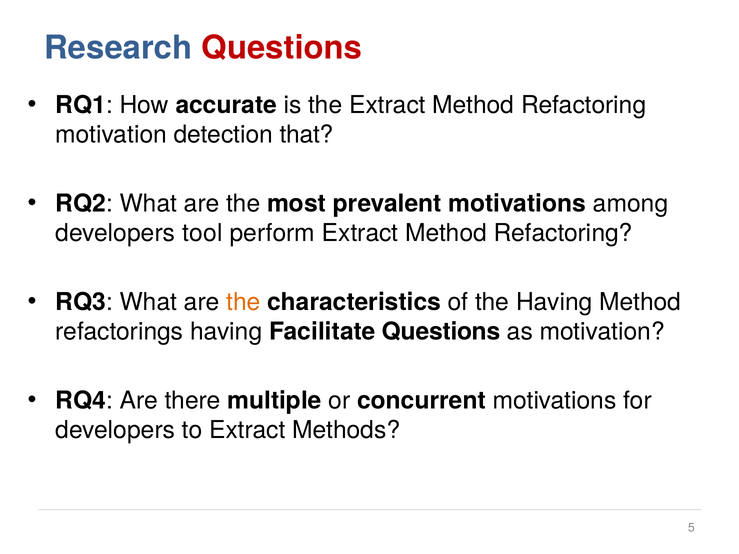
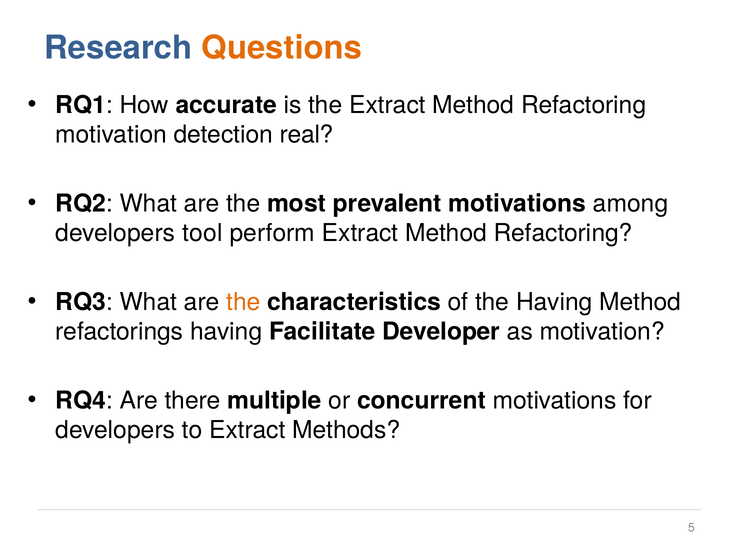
Questions at (282, 48) colour: red -> orange
that: that -> real
Facilitate Questions: Questions -> Developer
